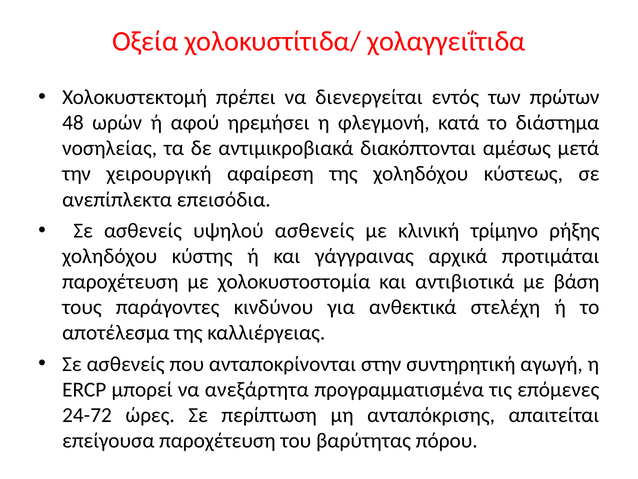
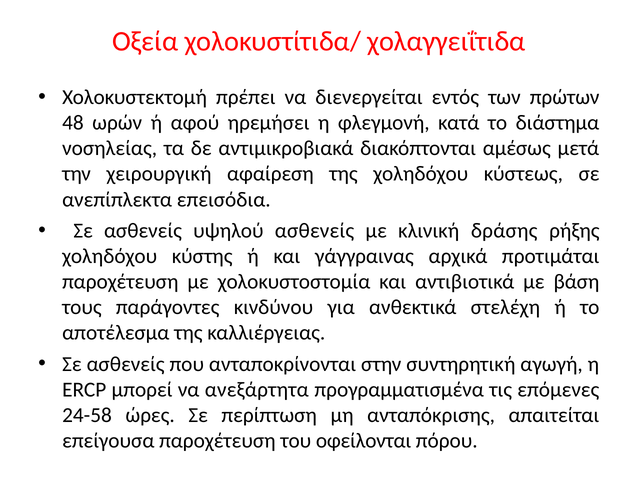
τρίμηνο: τρίμηνο -> δράσης
24-72: 24-72 -> 24-58
βαρύτητας: βαρύτητας -> οφείλονται
